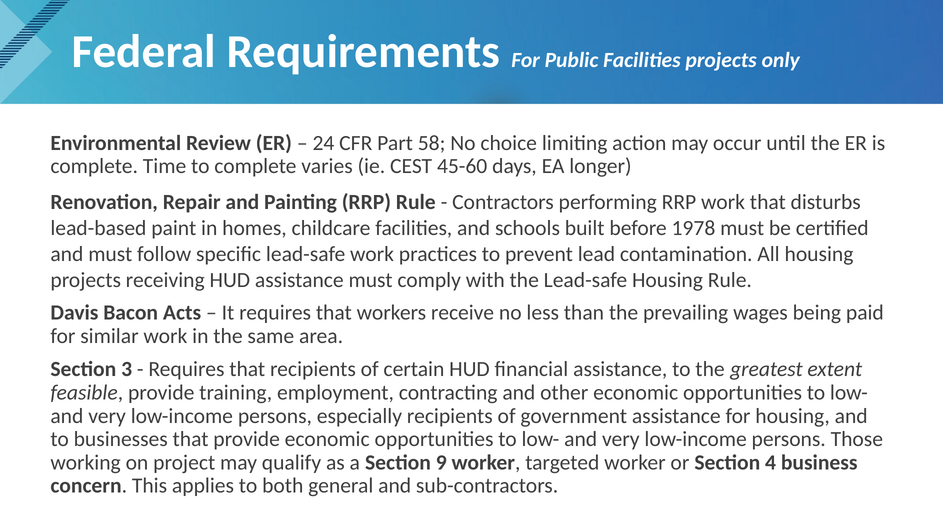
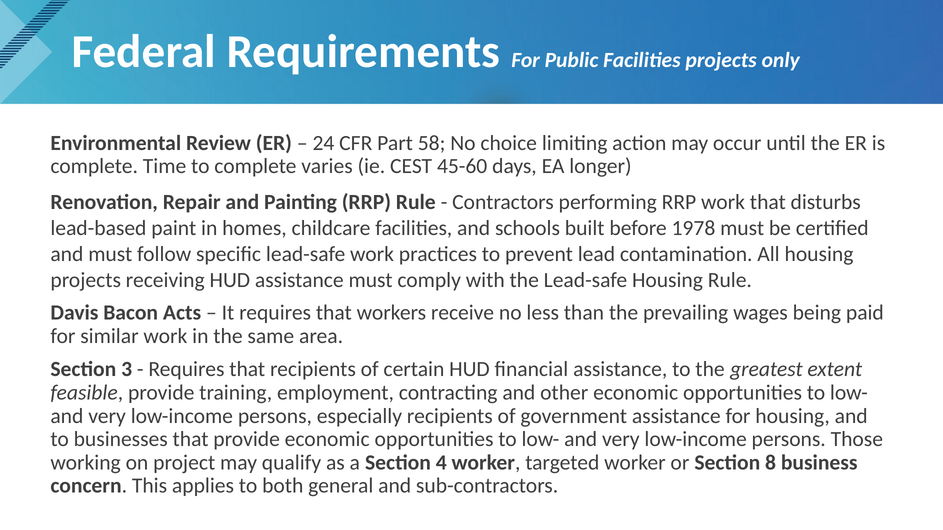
9: 9 -> 4
4: 4 -> 8
